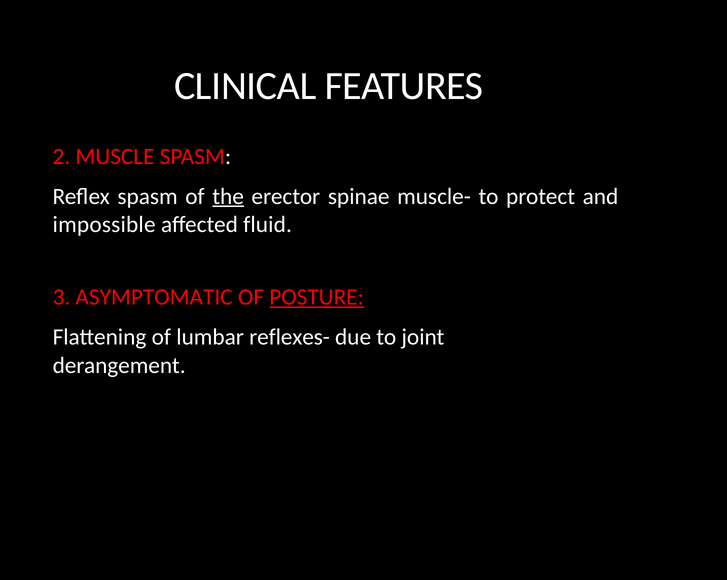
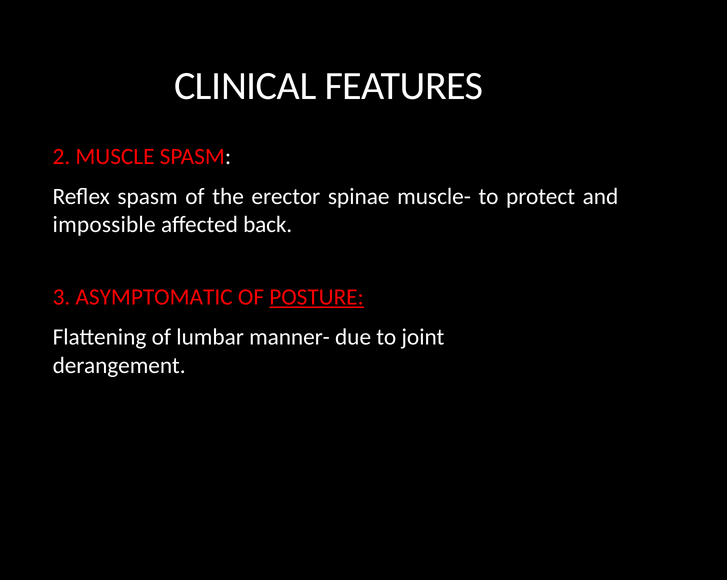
the underline: present -> none
fluid: fluid -> back
reflexes-: reflexes- -> manner-
